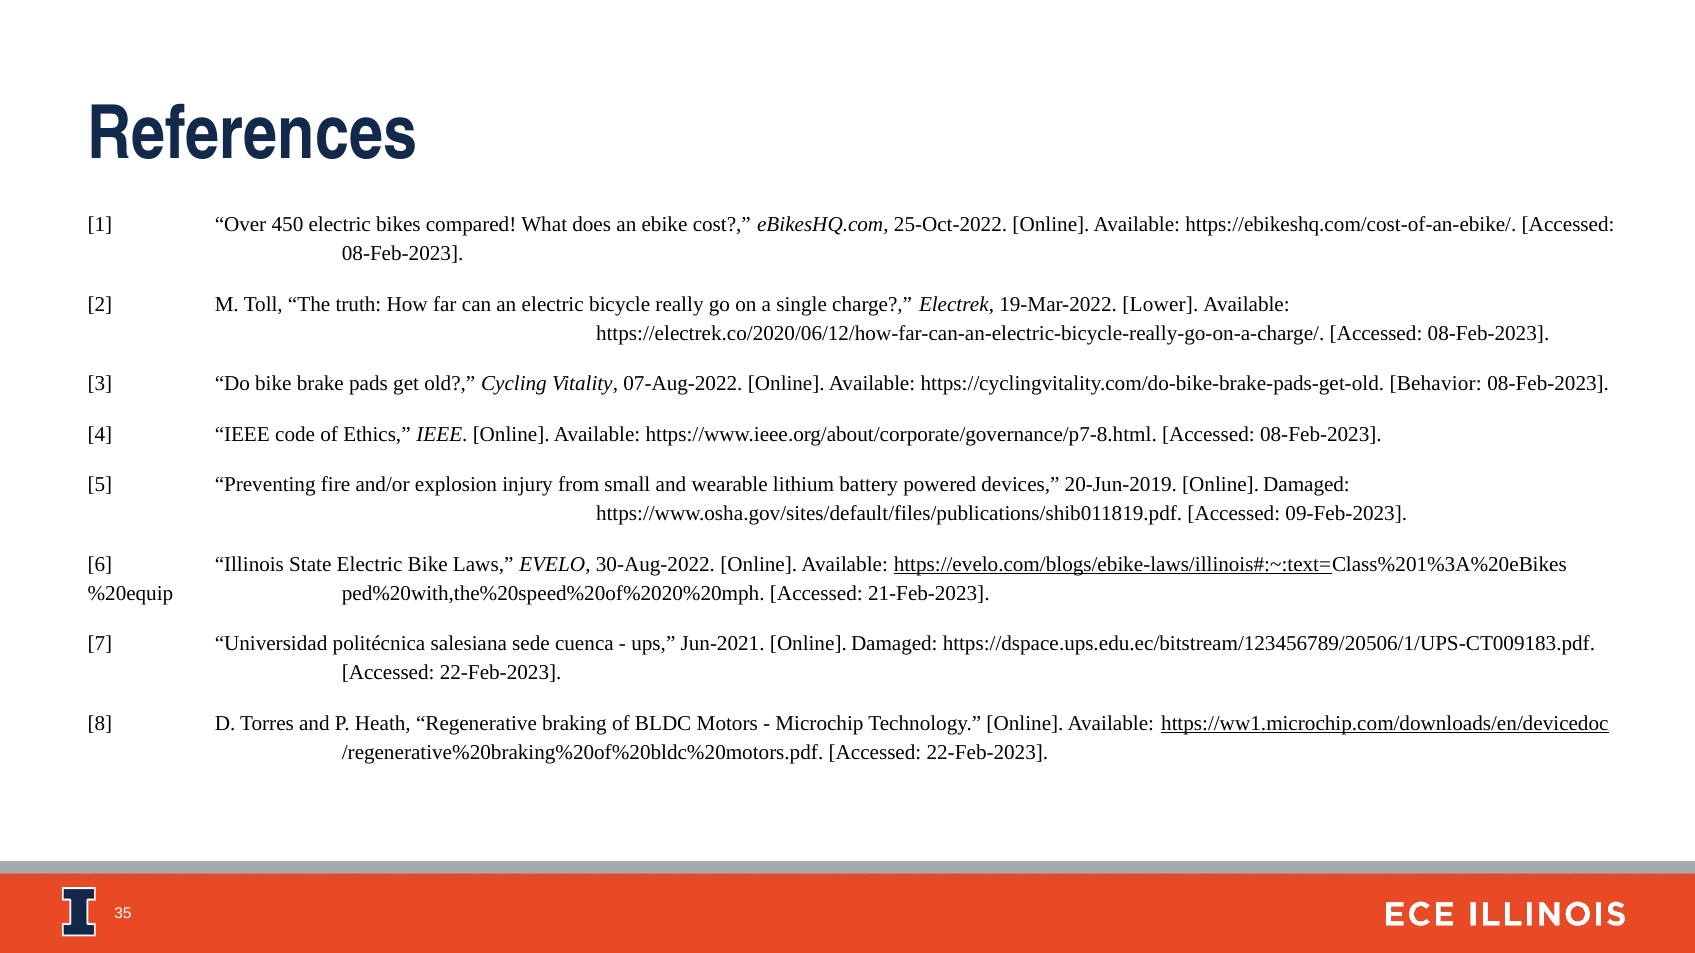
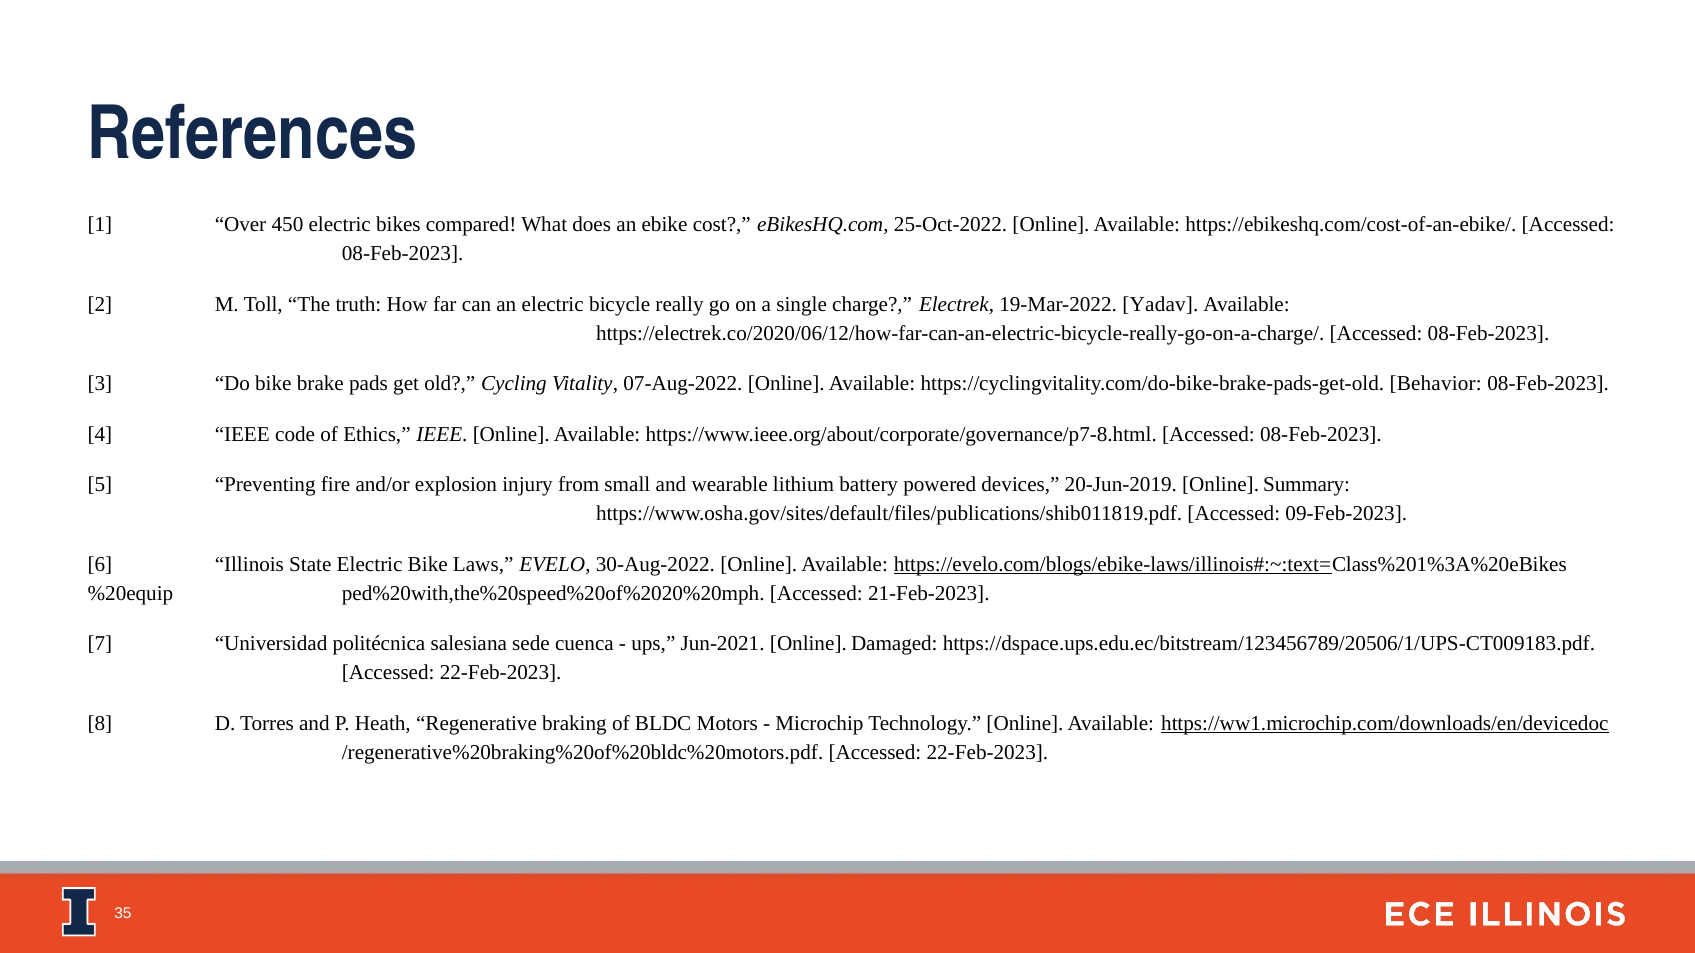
Lower: Lower -> Yadav
20-Jun-2019 Online Damaged: Damaged -> Summary
